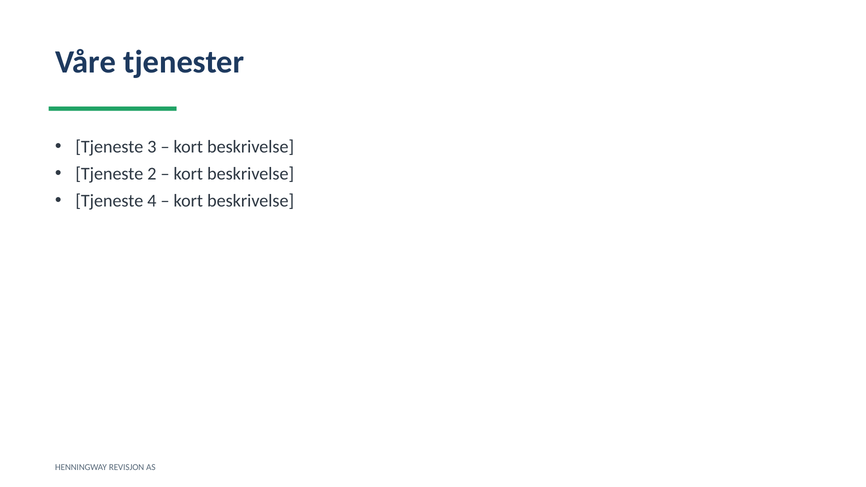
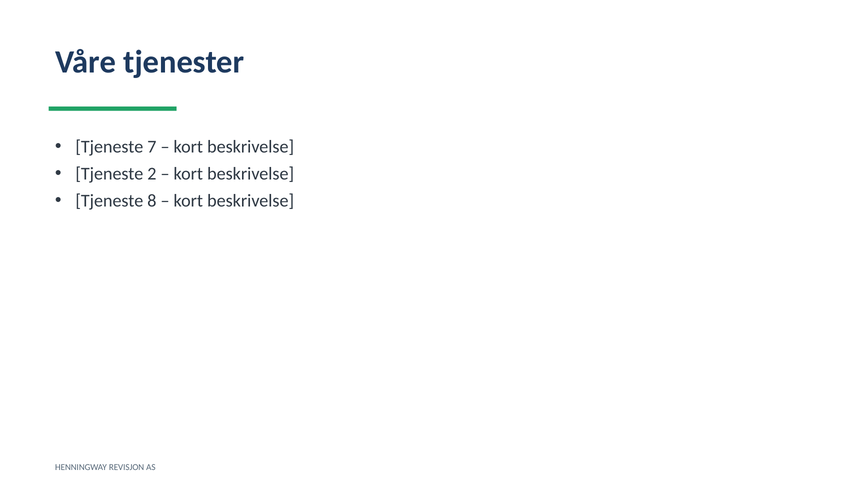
3: 3 -> 7
4: 4 -> 8
